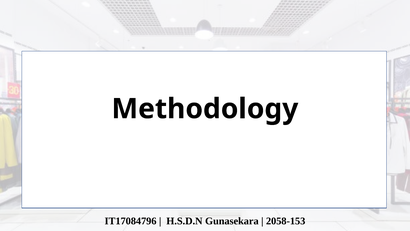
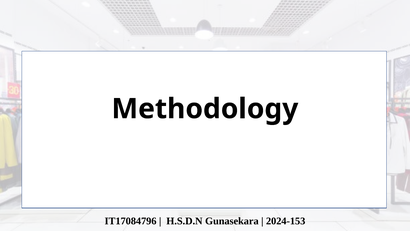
2058-153: 2058-153 -> 2024-153
